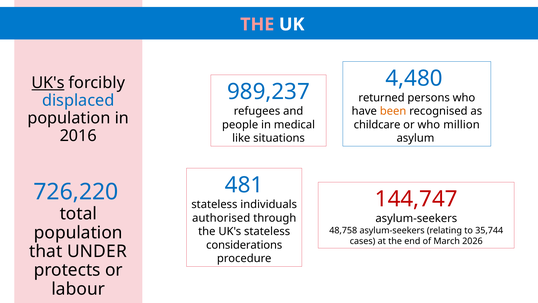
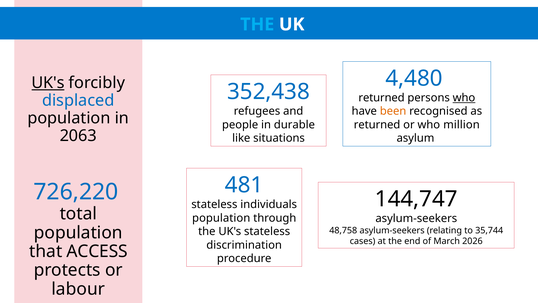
THE at (257, 24) colour: pink -> light blue
989,237: 989,237 -> 352,438
who at (464, 98) underline: none -> present
medical: medical -> durable
childcare at (377, 125): childcare -> returned
2016: 2016 -> 2063
144,747 colour: red -> black
authorised at (221, 218): authorised -> population
considerations: considerations -> discrimination
UNDER: UNDER -> ACCESS
